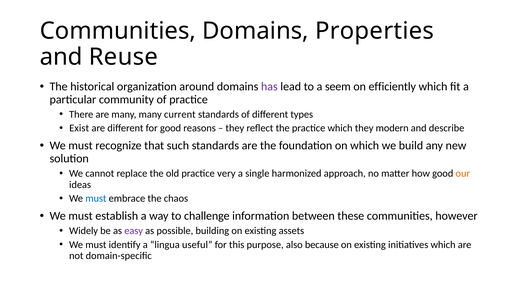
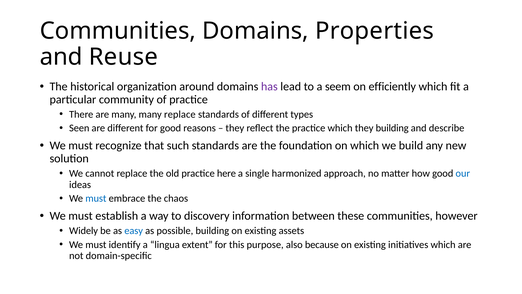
many current: current -> replace
Exist: Exist -> Seen
they modern: modern -> building
very: very -> here
our colour: orange -> blue
challenge: challenge -> discovery
easy colour: purple -> blue
useful: useful -> extent
